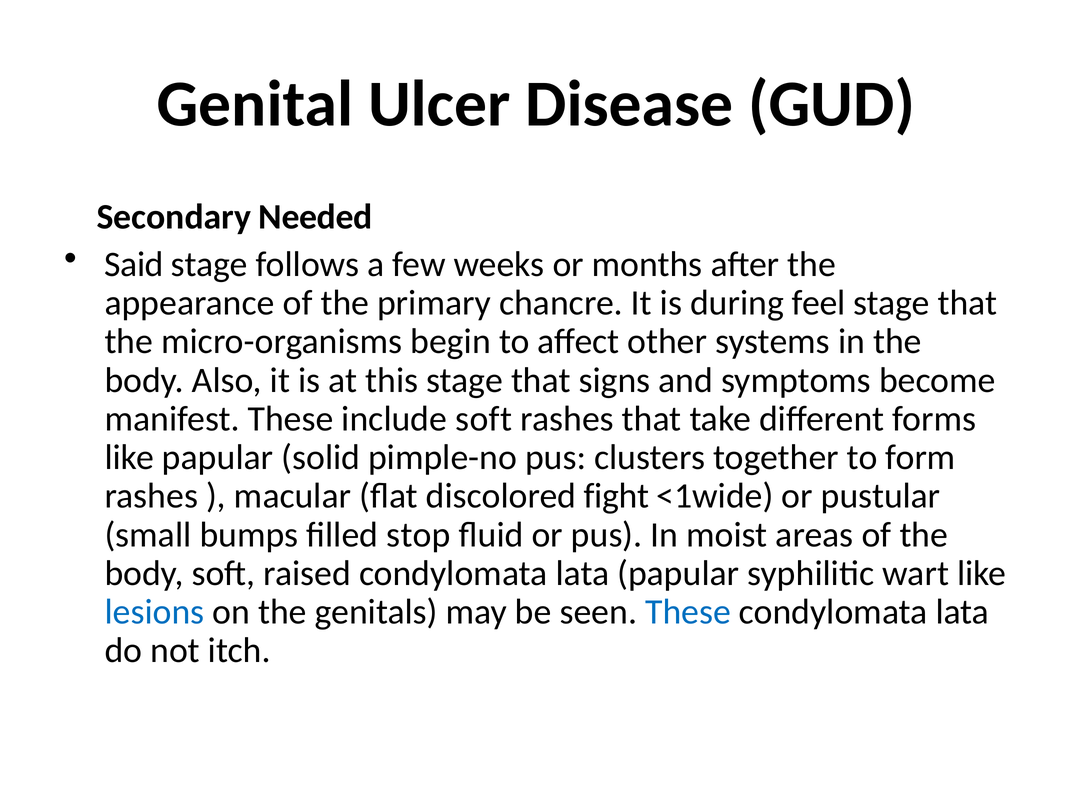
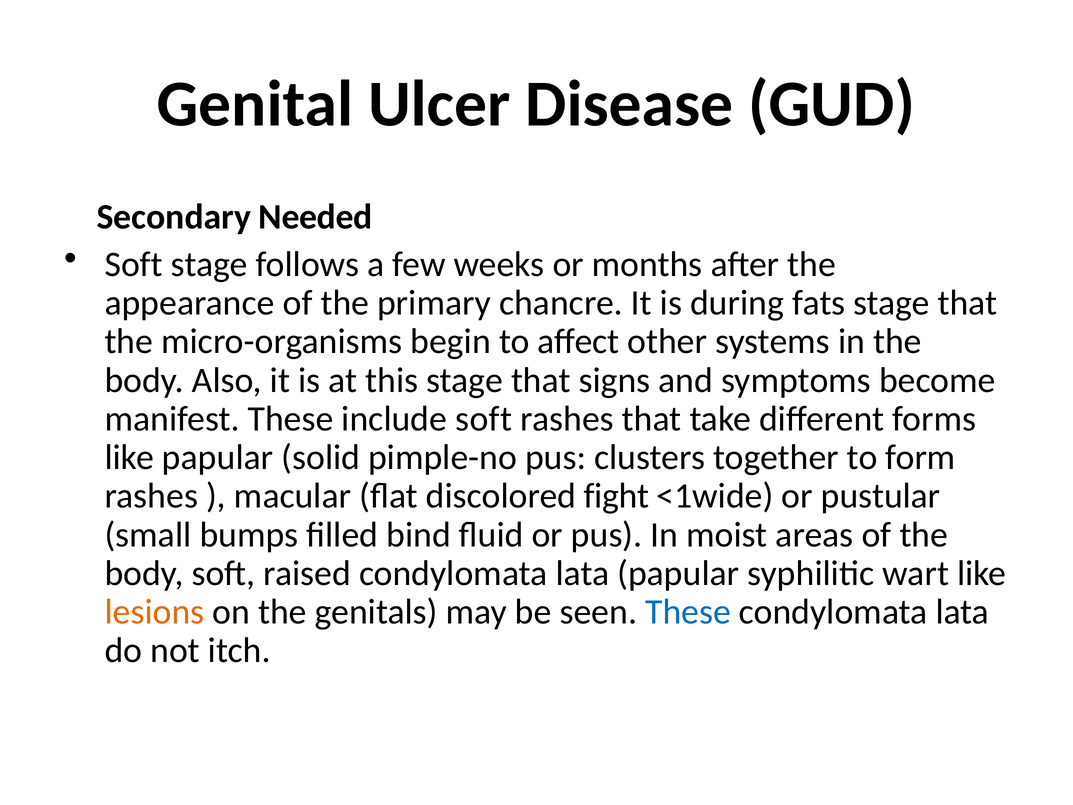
Said at (134, 264): Said -> Soft
feel: feel -> fats
stop: stop -> bind
lesions colour: blue -> orange
